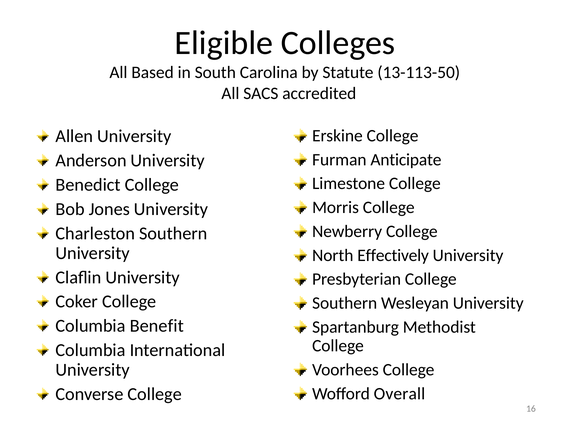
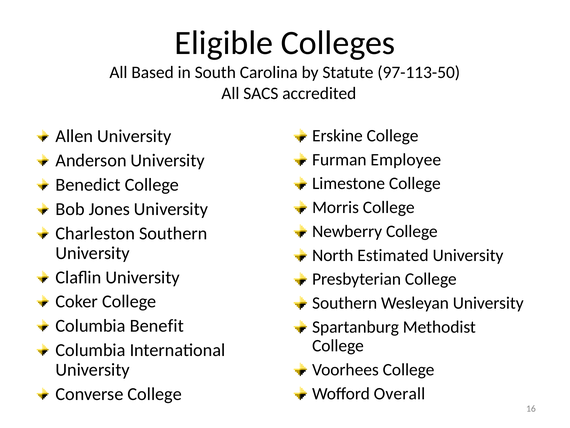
13-113-50: 13-113-50 -> 97-113-50
Anticipate: Anticipate -> Employee
Effectively: Effectively -> Estimated
